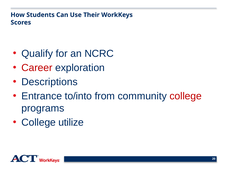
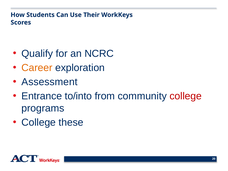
Career colour: red -> orange
Descriptions: Descriptions -> Assessment
utilize: utilize -> these
